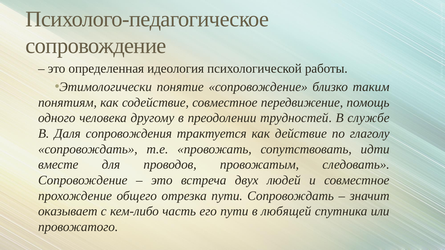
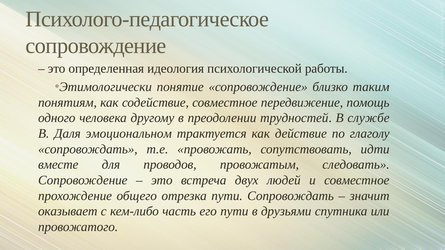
сопровождения: сопровождения -> эмоциональном
любящей: любящей -> друзьями
